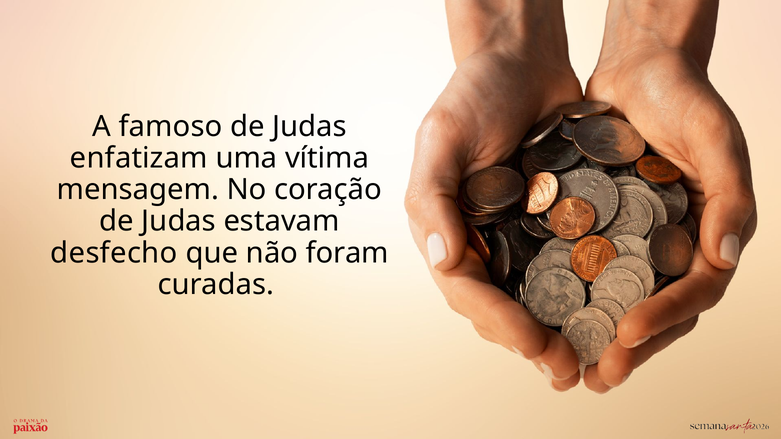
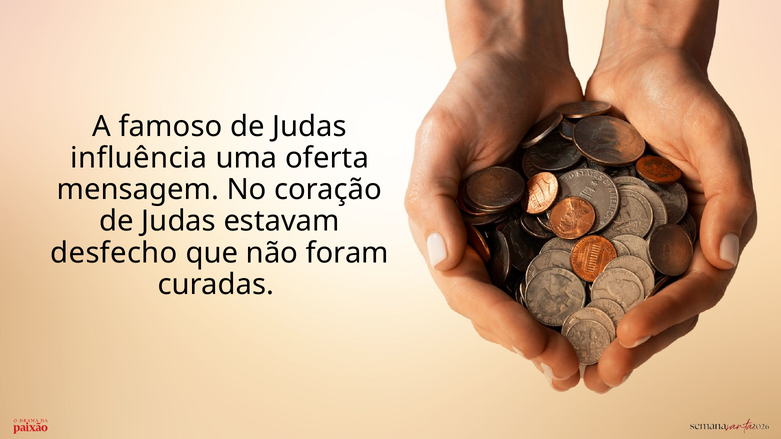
enfatizam: enfatizam -> influência
vítima: vítima -> oferta
